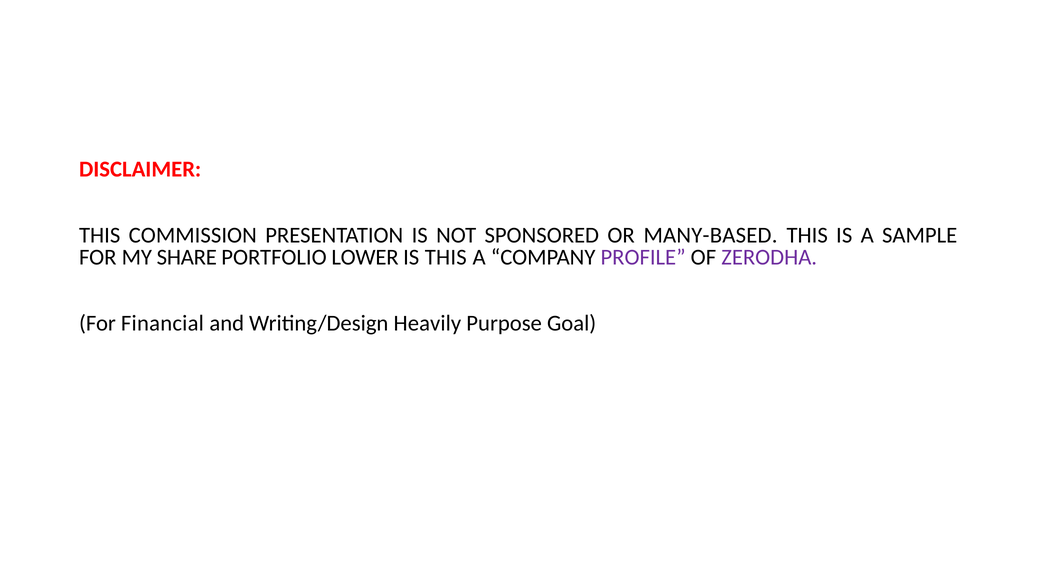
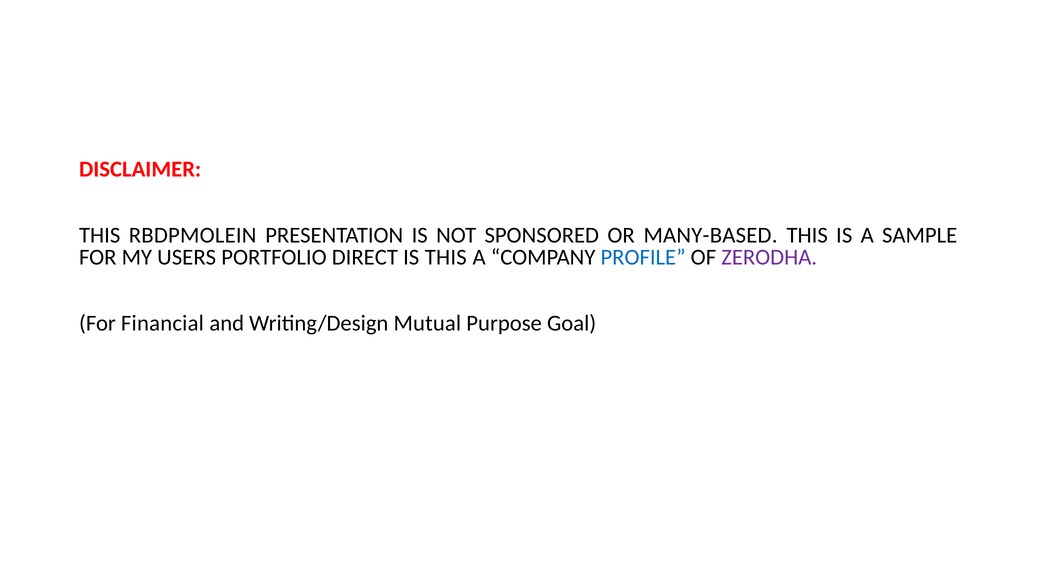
COMMISSION: COMMISSION -> RBDPMOLEIN
SHARE: SHARE -> USERS
LOWER: LOWER -> DIRECT
PROFILE colour: purple -> blue
Heavily: Heavily -> Mutual
